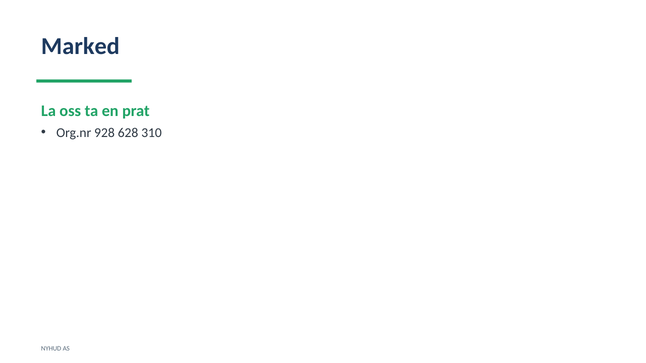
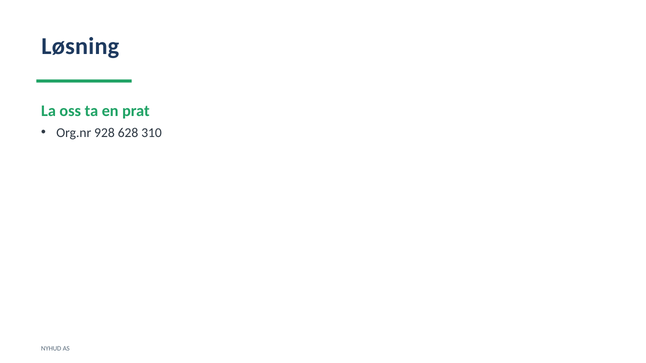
Marked: Marked -> Løsning
